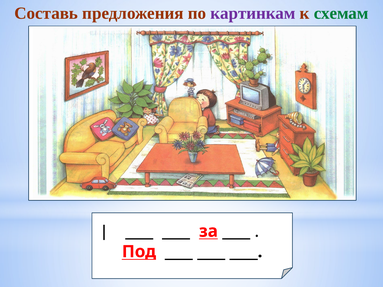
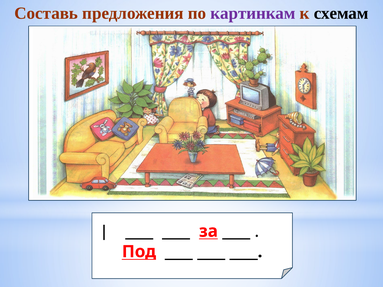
схемам colour: green -> black
